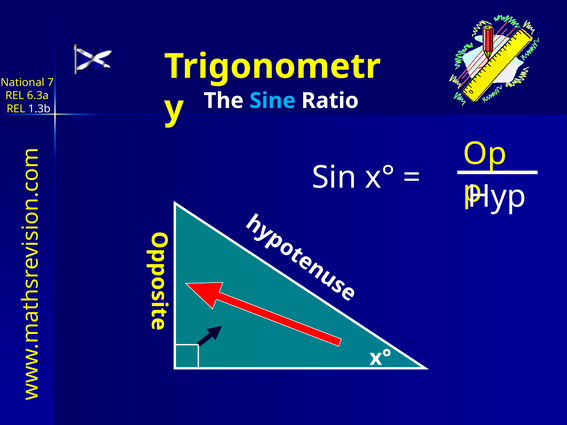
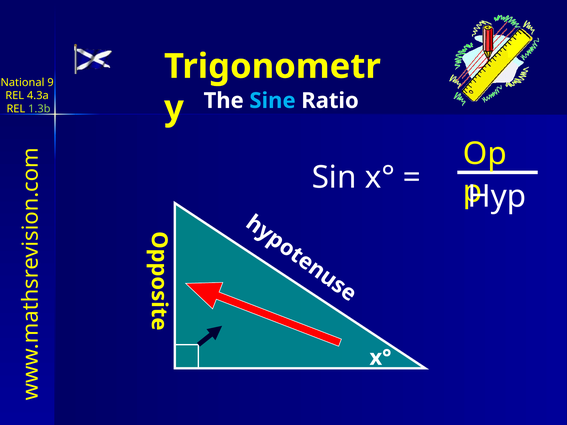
7: 7 -> 9
6.3a: 6.3a -> 4.3a
1.3b colour: white -> light green
